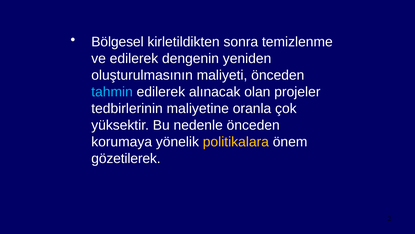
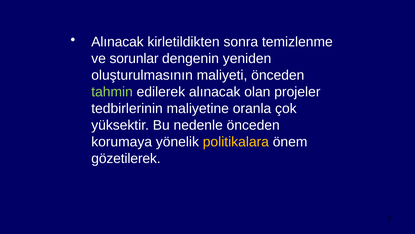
Bölgesel at (117, 42): Bölgesel -> Alınacak
ve edilerek: edilerek -> sorunlar
tahmin colour: light blue -> light green
